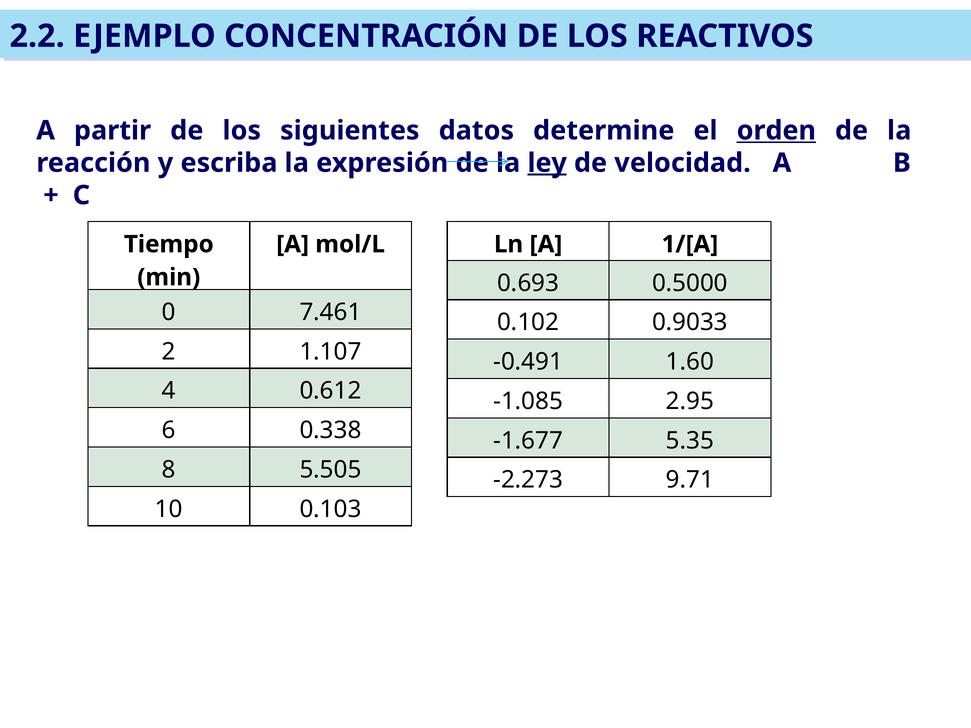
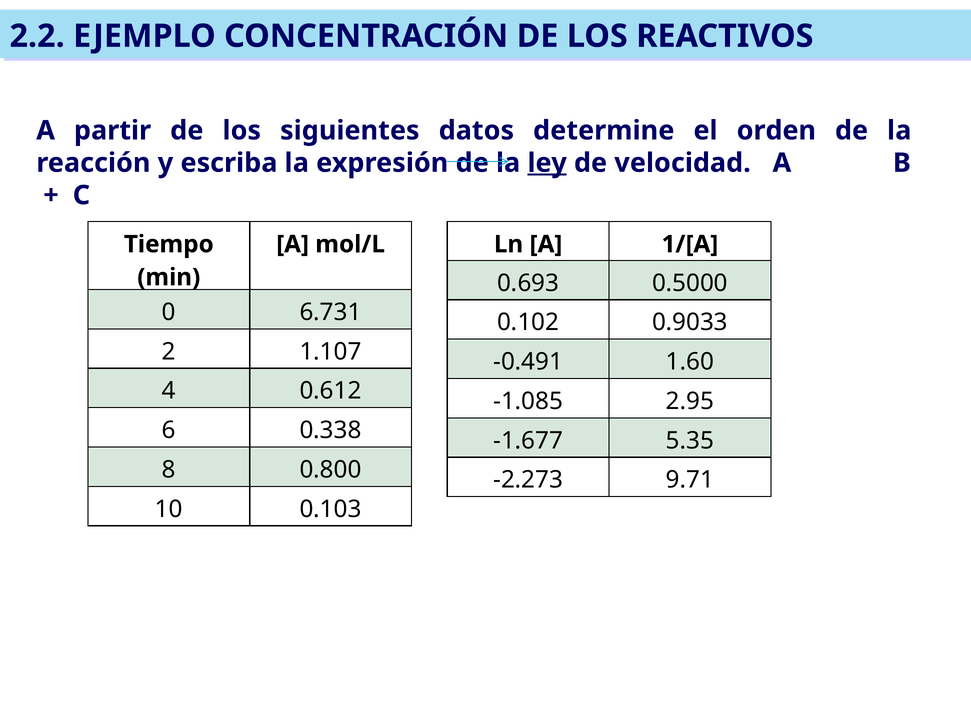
orden underline: present -> none
7.461: 7.461 -> 6.731
5.505: 5.505 -> 0.800
